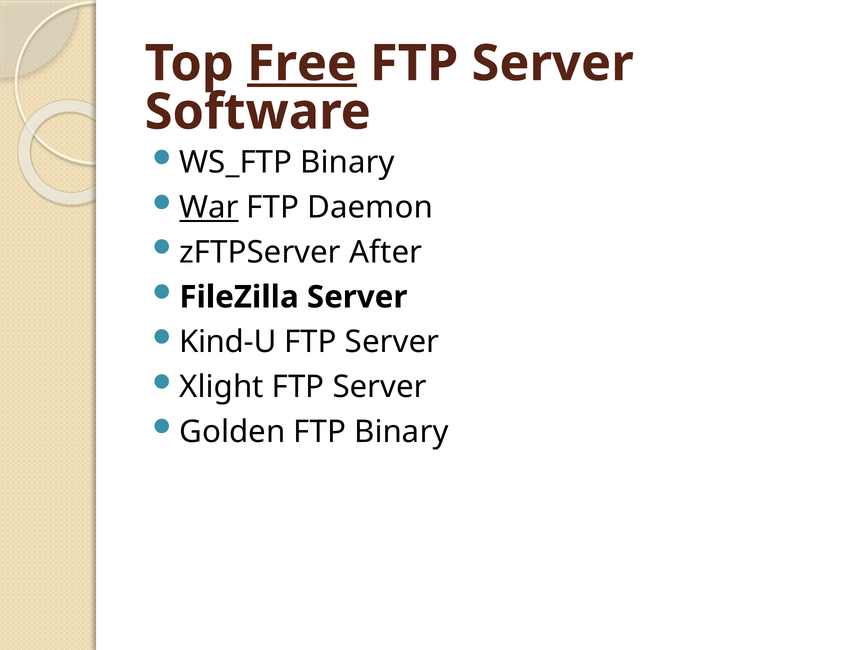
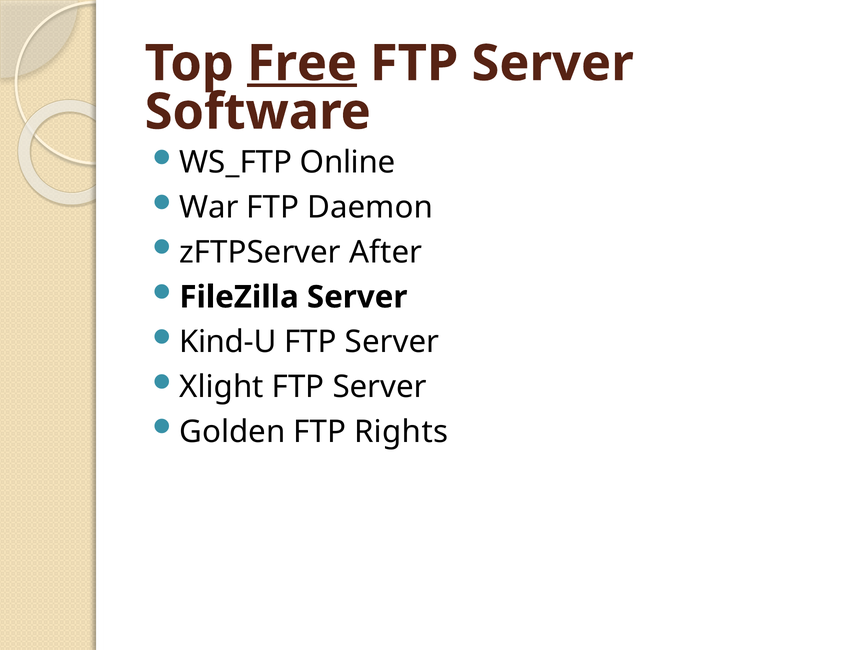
WS_FTP Binary: Binary -> Online
War underline: present -> none
FTP Binary: Binary -> Rights
